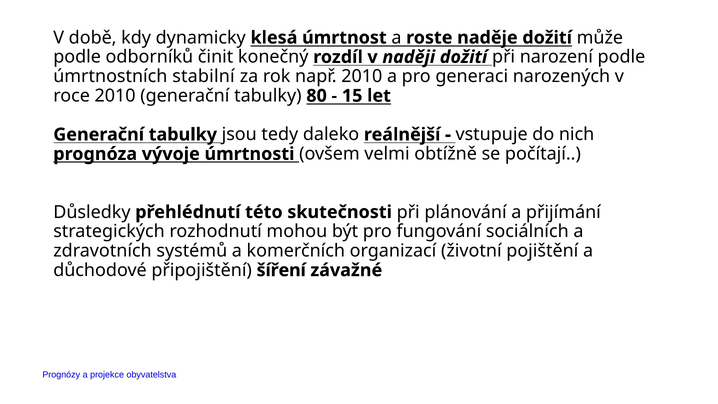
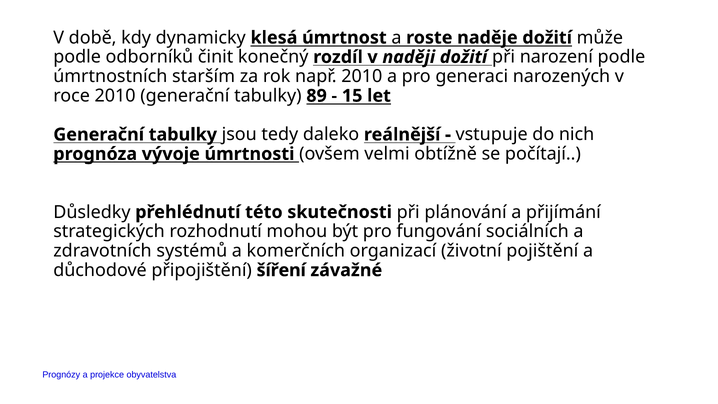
stabilní: stabilní -> starším
80: 80 -> 89
